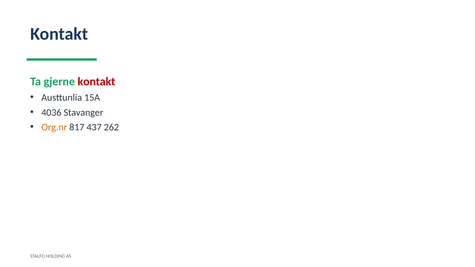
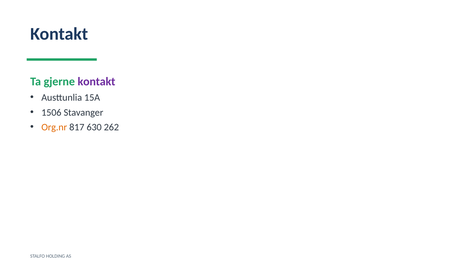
kontakt at (96, 82) colour: red -> purple
4036: 4036 -> 1506
437: 437 -> 630
